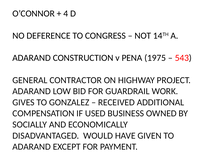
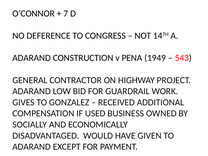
4: 4 -> 7
1975: 1975 -> 1949
